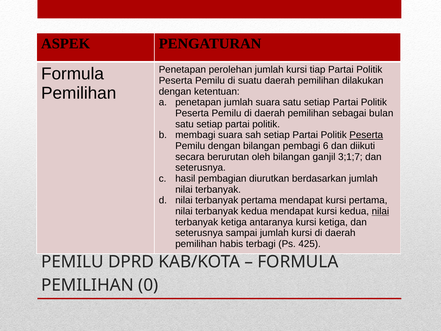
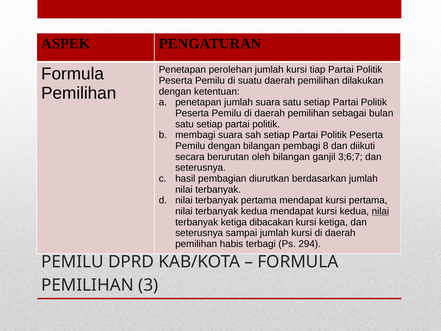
Peserta at (366, 135) underline: present -> none
6: 6 -> 8
3;1;7: 3;1;7 -> 3;6;7
antaranya: antaranya -> dibacakan
425: 425 -> 294
0: 0 -> 3
